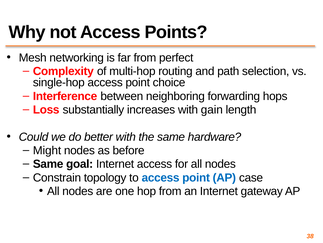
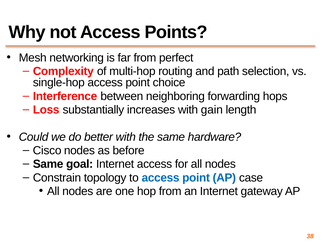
Might: Might -> Cisco
